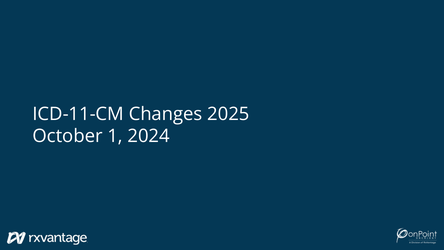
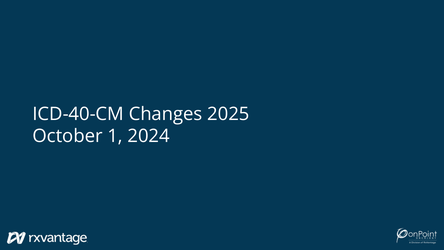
ICD-11-CM: ICD-11-CM -> ICD-40-CM
